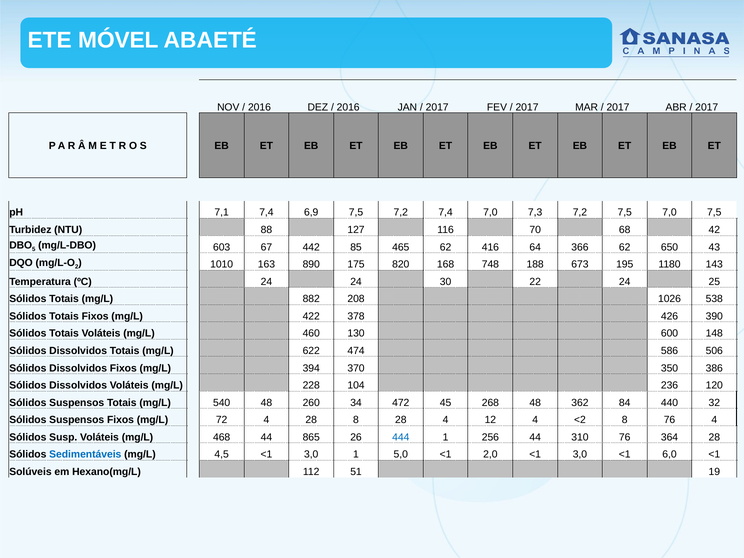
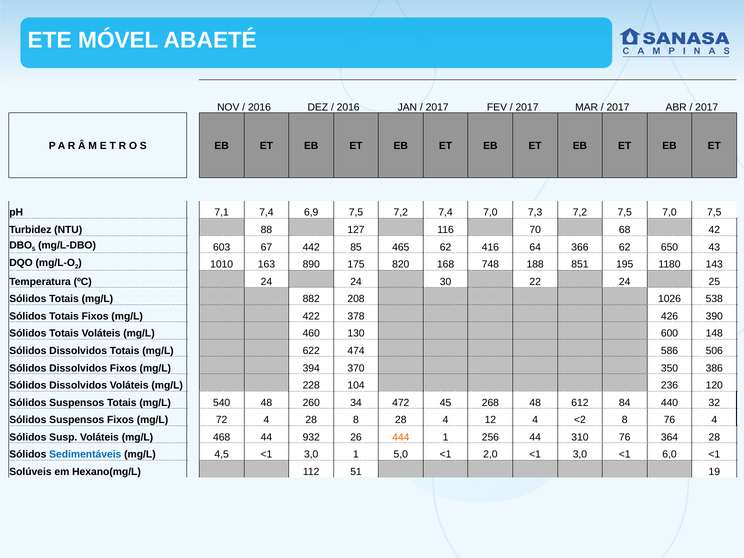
673: 673 -> 851
362: 362 -> 612
865: 865 -> 932
444 colour: blue -> orange
